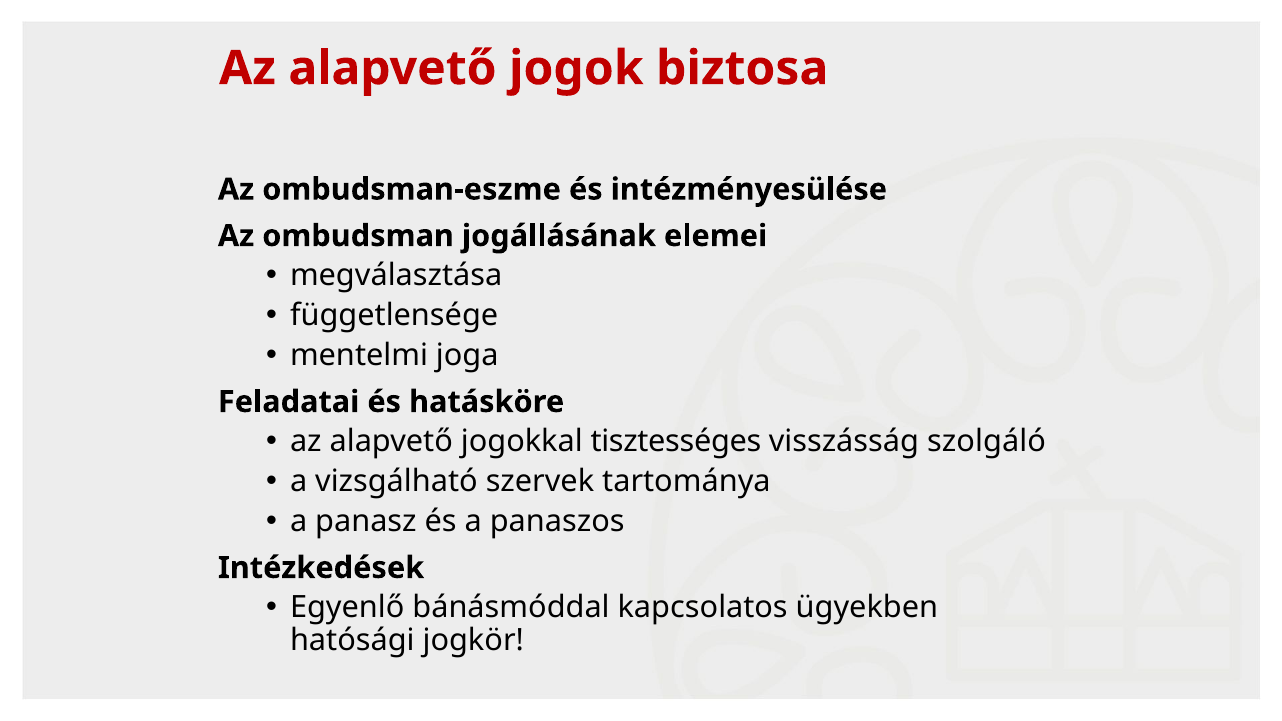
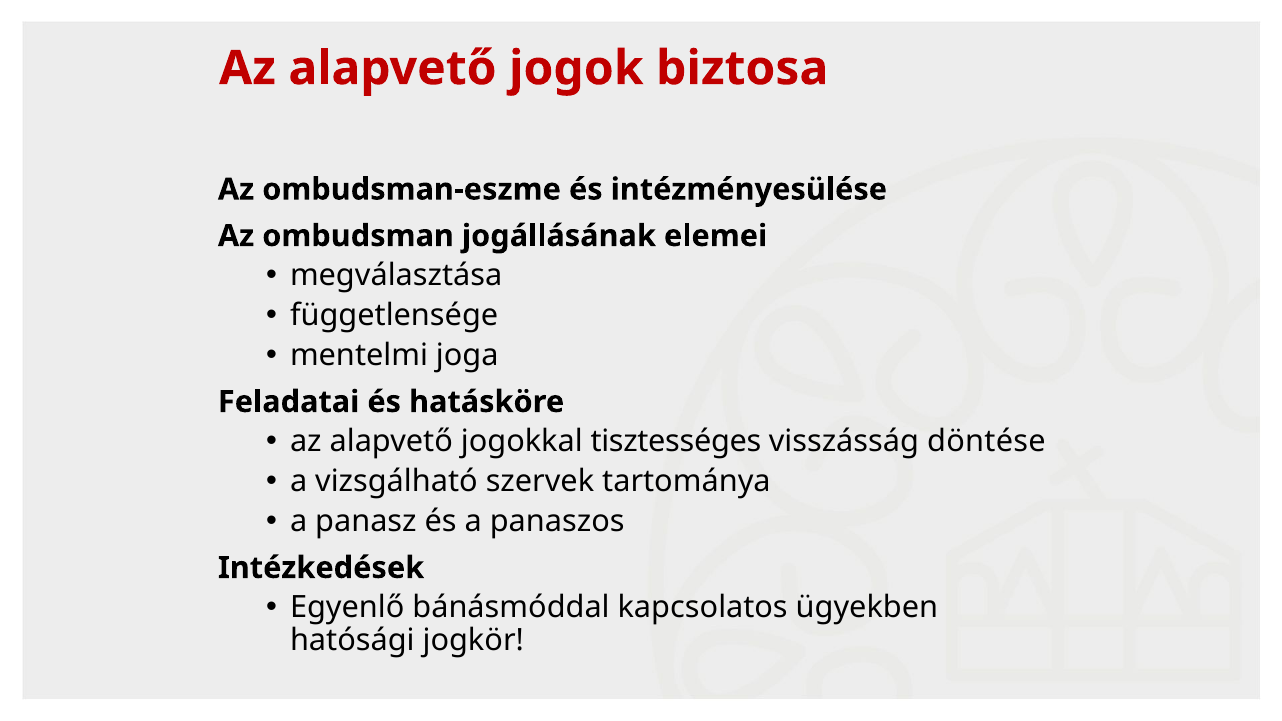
szolgáló: szolgáló -> döntése
